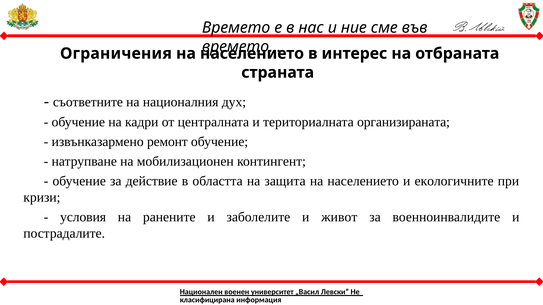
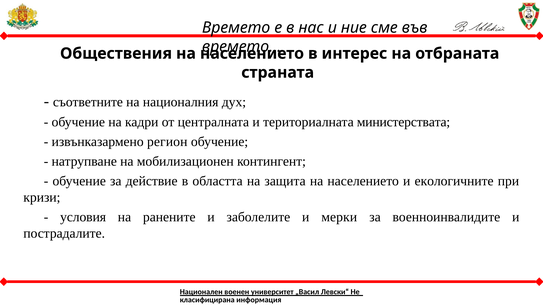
Ограничения: Ограничения -> Обществения
организираната: организираната -> министерствата
ремонт: ремонт -> регион
живот: живот -> мерки
